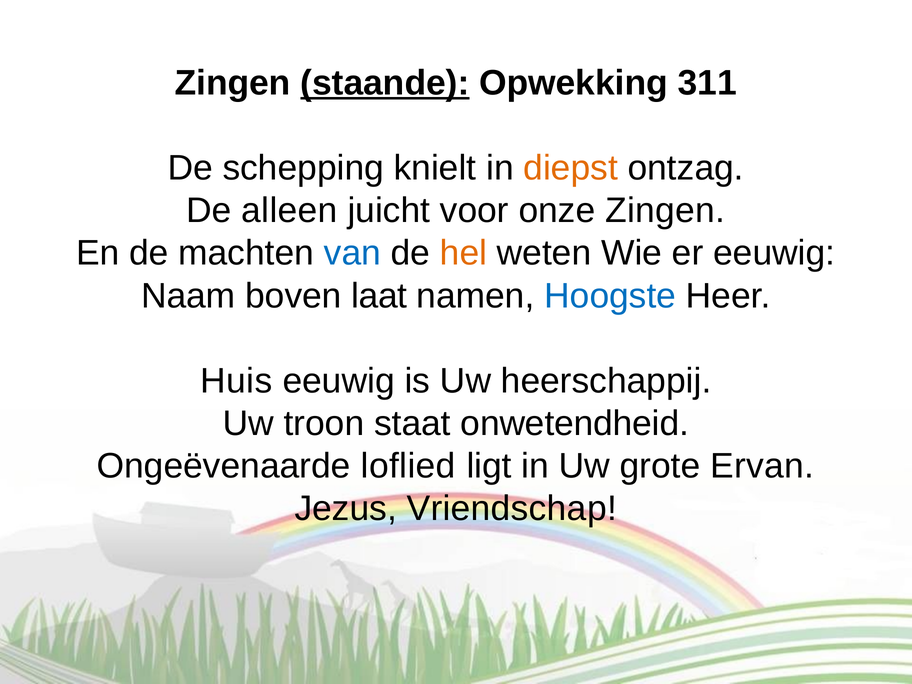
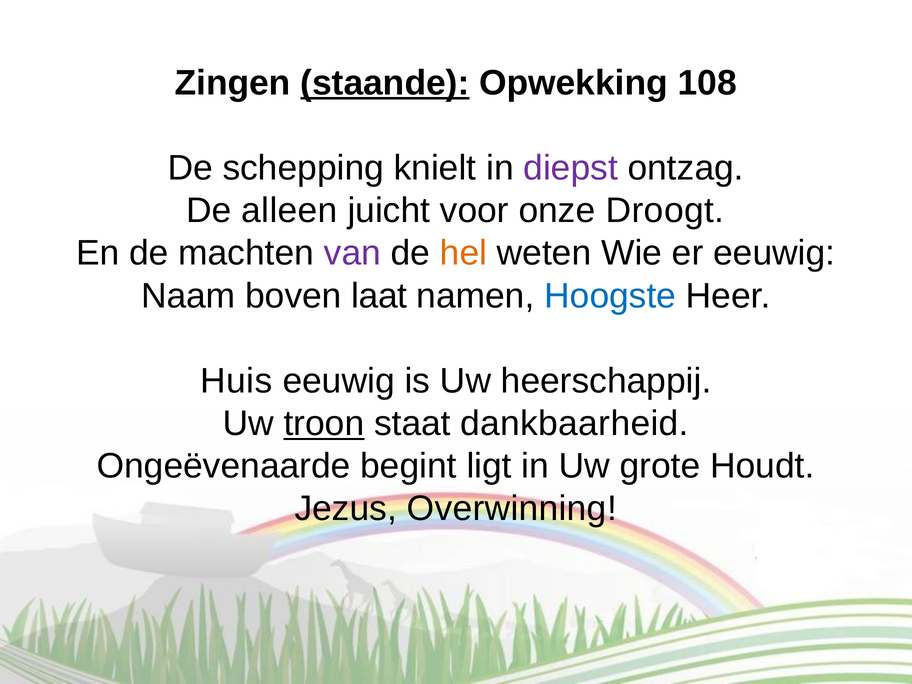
311: 311 -> 108
diepst colour: orange -> purple
onze Zingen: Zingen -> Droogt
van colour: blue -> purple
troon underline: none -> present
onwetendheid: onwetendheid -> dankbaarheid
loflied: loflied -> begint
Ervan: Ervan -> Houdt
Vriendschap: Vriendschap -> Overwinning
